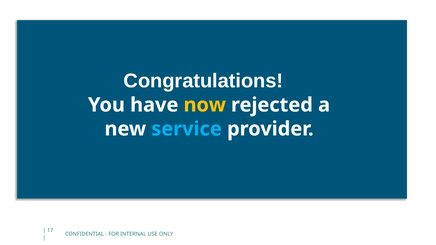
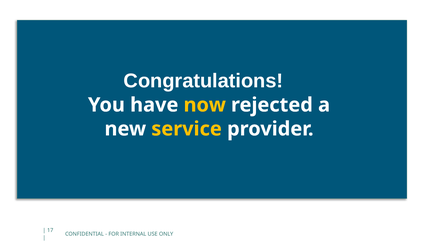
service colour: light blue -> yellow
